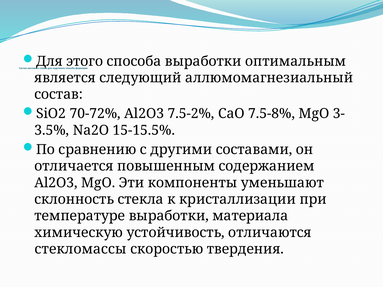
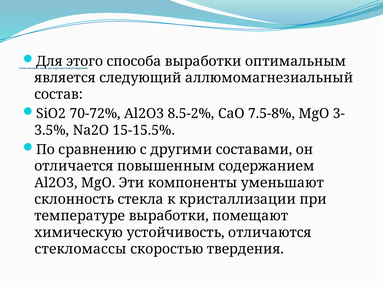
7.5-2%: 7.5-2% -> 8.5-2%
материала: материала -> помещают
